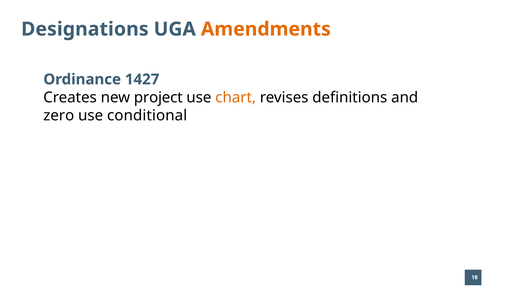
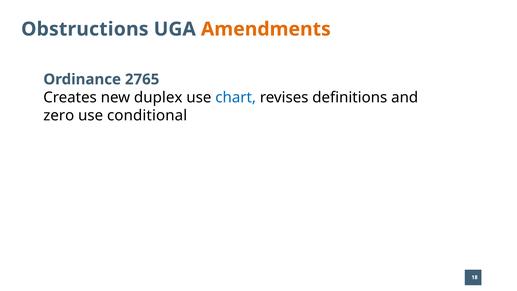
Designations: Designations -> Obstructions
1427: 1427 -> 2765
project: project -> duplex
chart colour: orange -> blue
